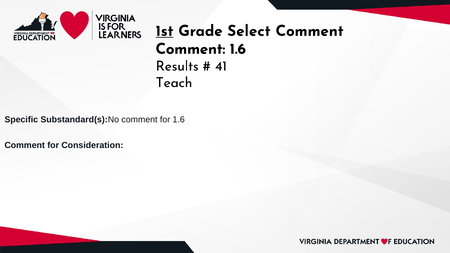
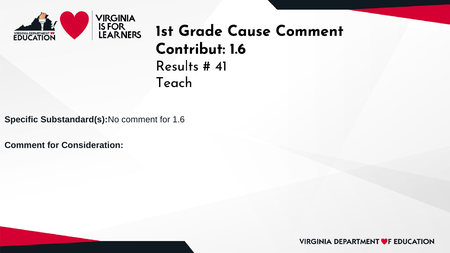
1st underline: present -> none
Select: Select -> Cause
Comment at (190, 49): Comment -> Contribut
